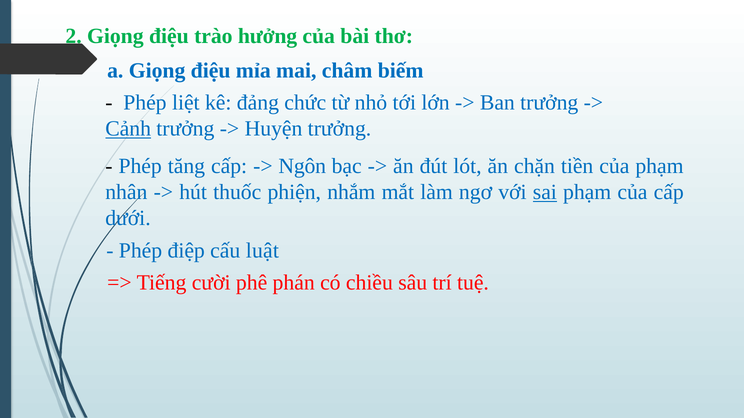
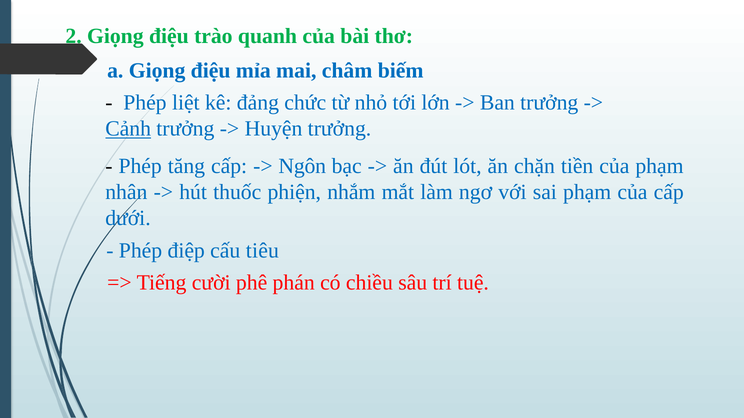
hưởng: hưởng -> quanh
sai underline: present -> none
luật: luật -> tiêu
